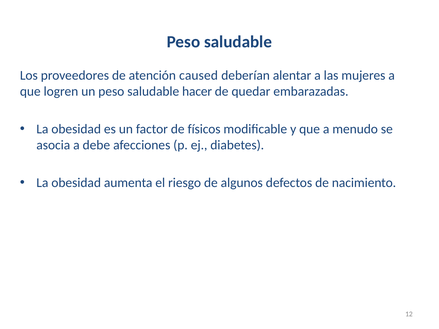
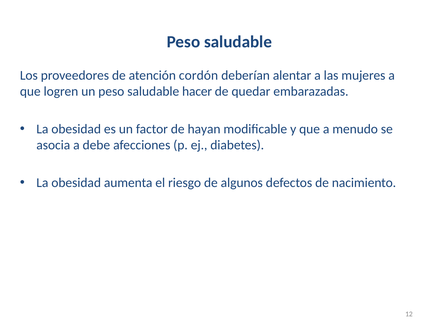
caused: caused -> cordón
físicos: físicos -> hayan
